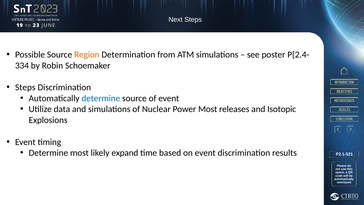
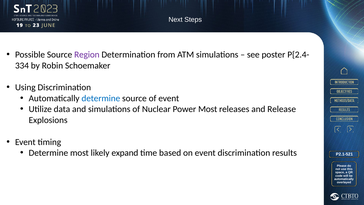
Region colour: orange -> purple
Steps at (25, 87): Steps -> Using
Isotopic: Isotopic -> Release
